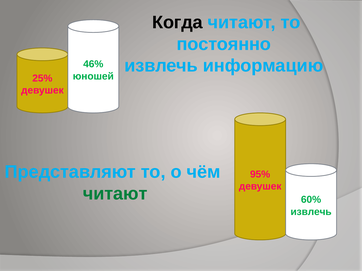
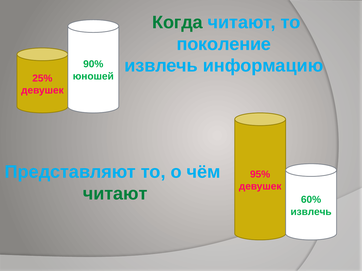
Когда colour: black -> green
постоянно: постоянно -> поколение
46%: 46% -> 90%
